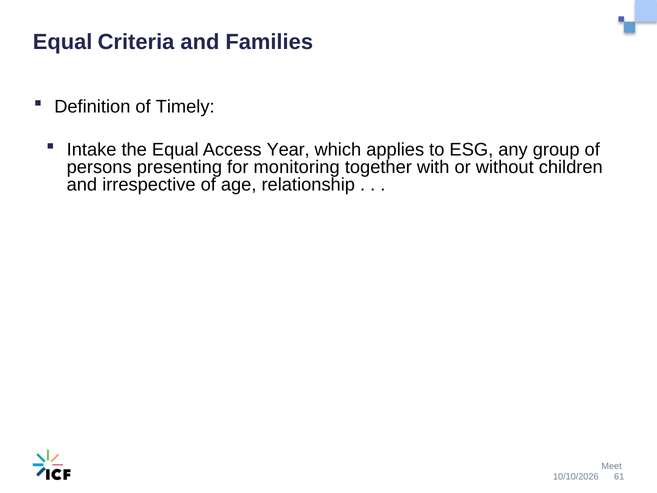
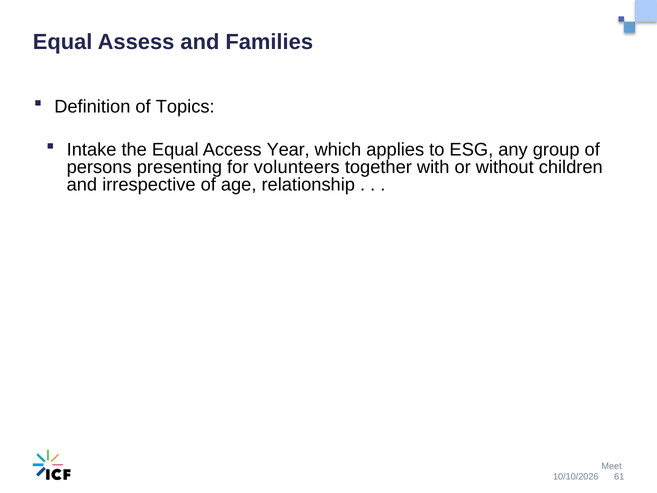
Criteria: Criteria -> Assess
Timely: Timely -> Topics
monitoring: monitoring -> volunteers
